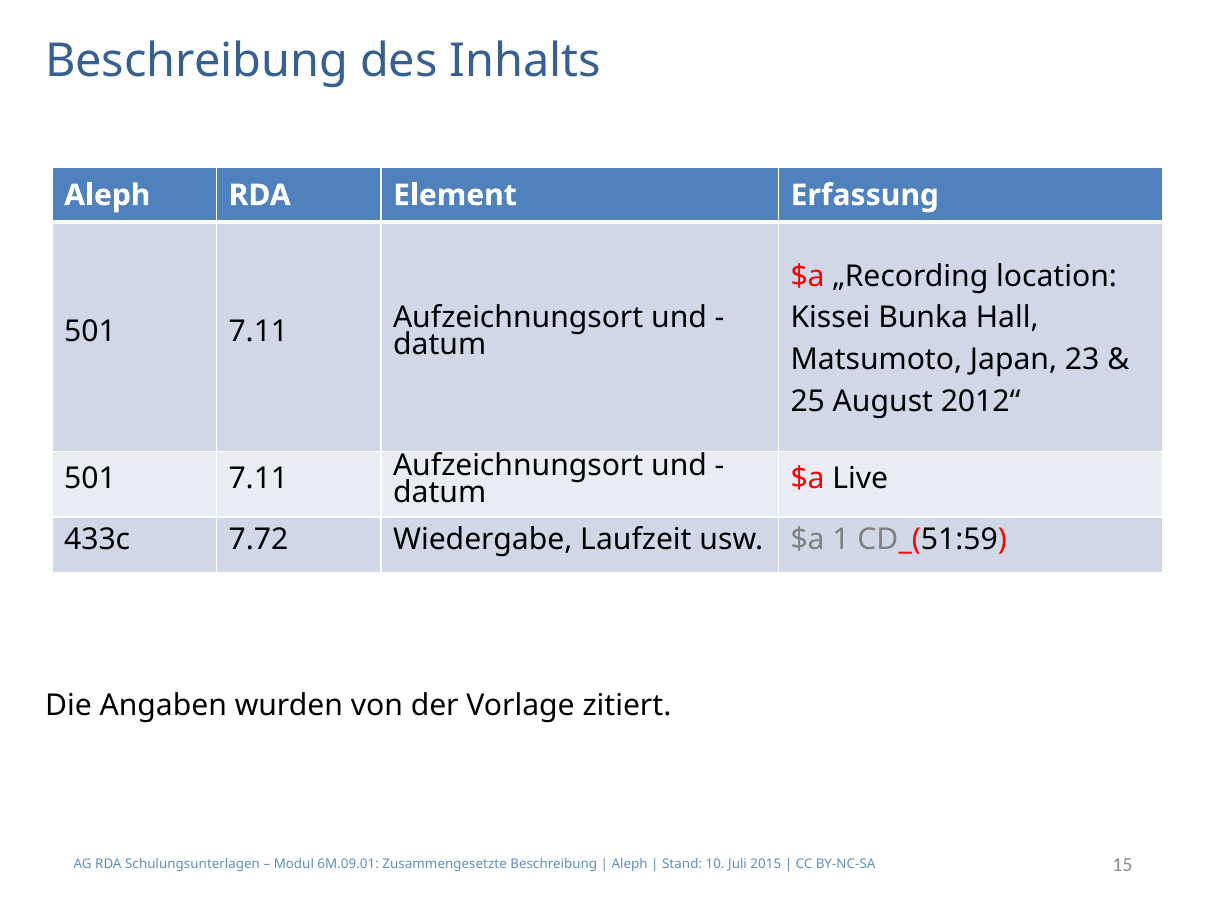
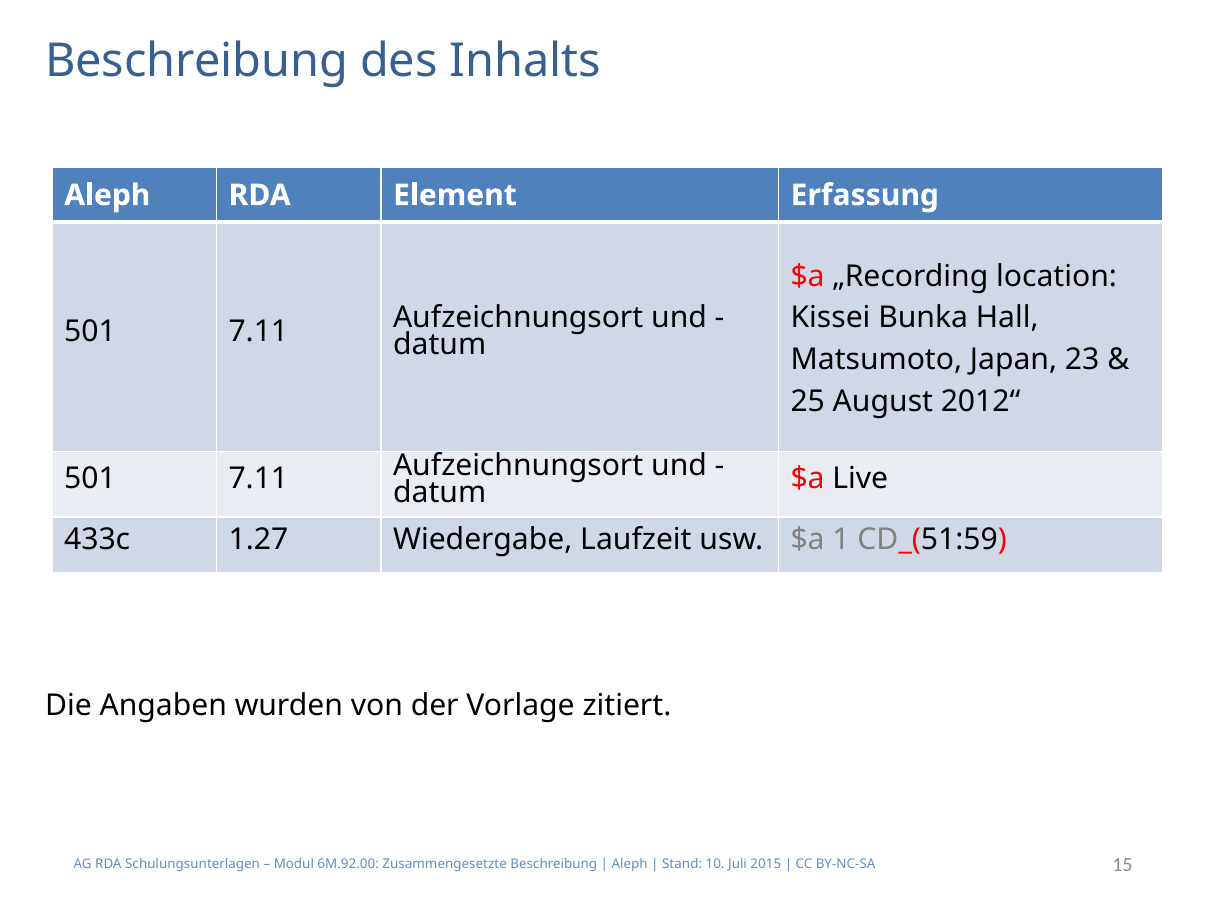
7.72: 7.72 -> 1.27
6M.09.01: 6M.09.01 -> 6M.92.00
